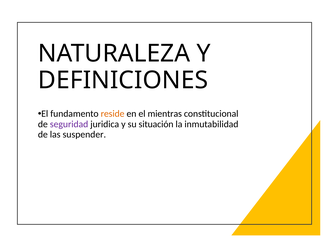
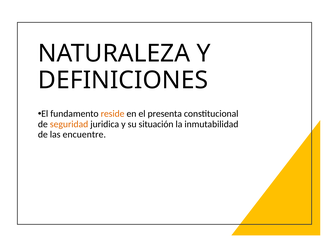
mientras: mientras -> presenta
seguridad colour: purple -> orange
suspender: suspender -> encuentre
